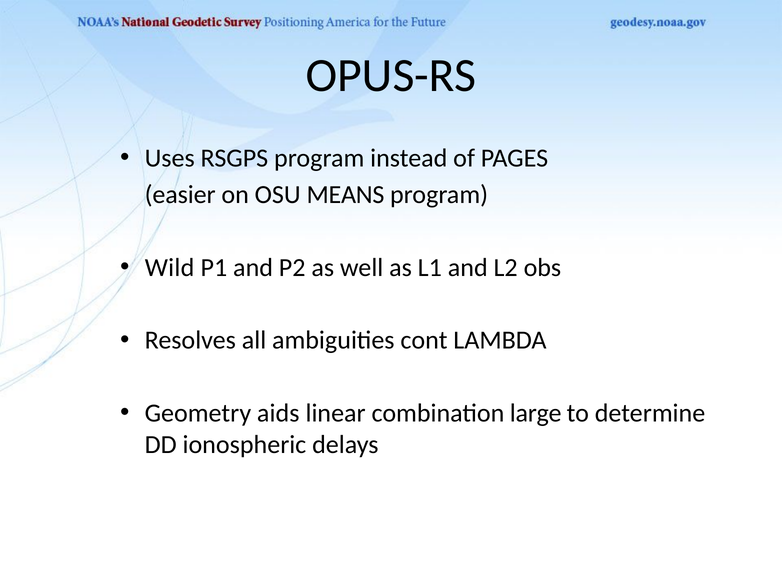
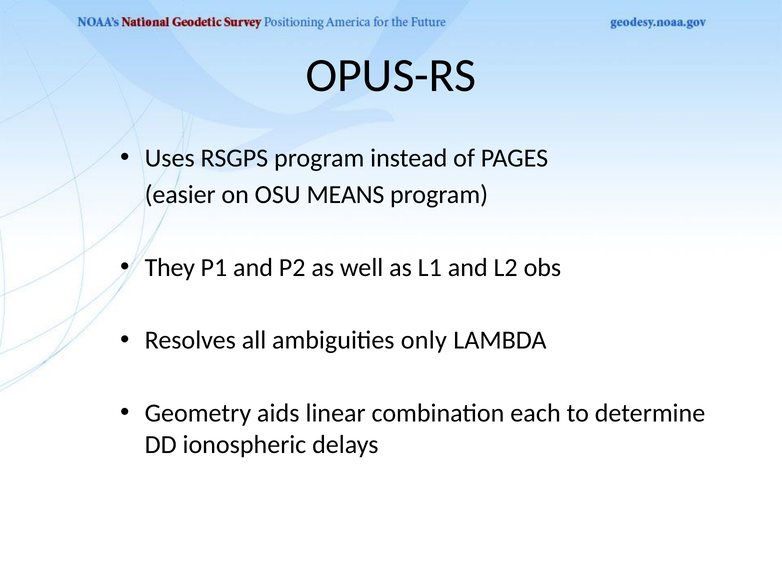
Wild: Wild -> They
cont: cont -> only
large: large -> each
